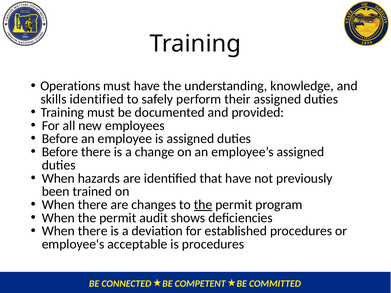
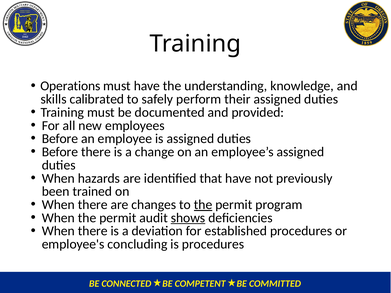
skills identified: identified -> calibrated
shows underline: none -> present
acceptable: acceptable -> concluding
